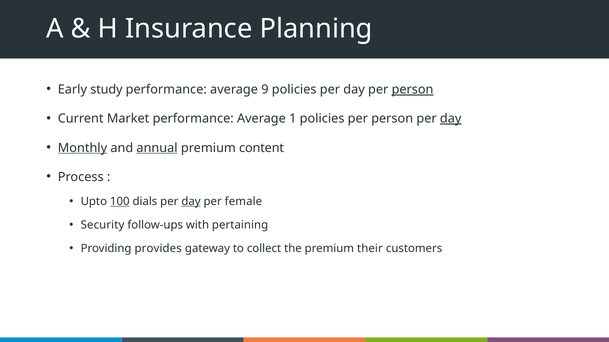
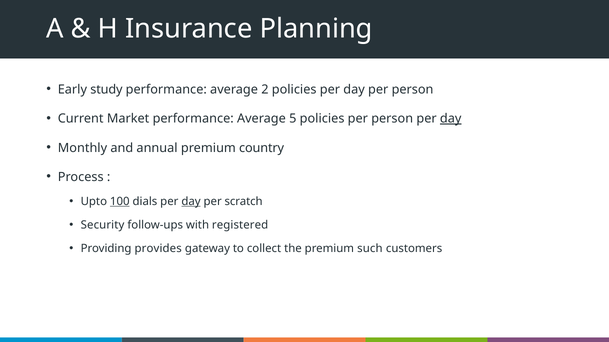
9: 9 -> 2
person at (413, 90) underline: present -> none
1: 1 -> 5
Monthly underline: present -> none
annual underline: present -> none
content: content -> country
female: female -> scratch
pertaining: pertaining -> registered
their: their -> such
